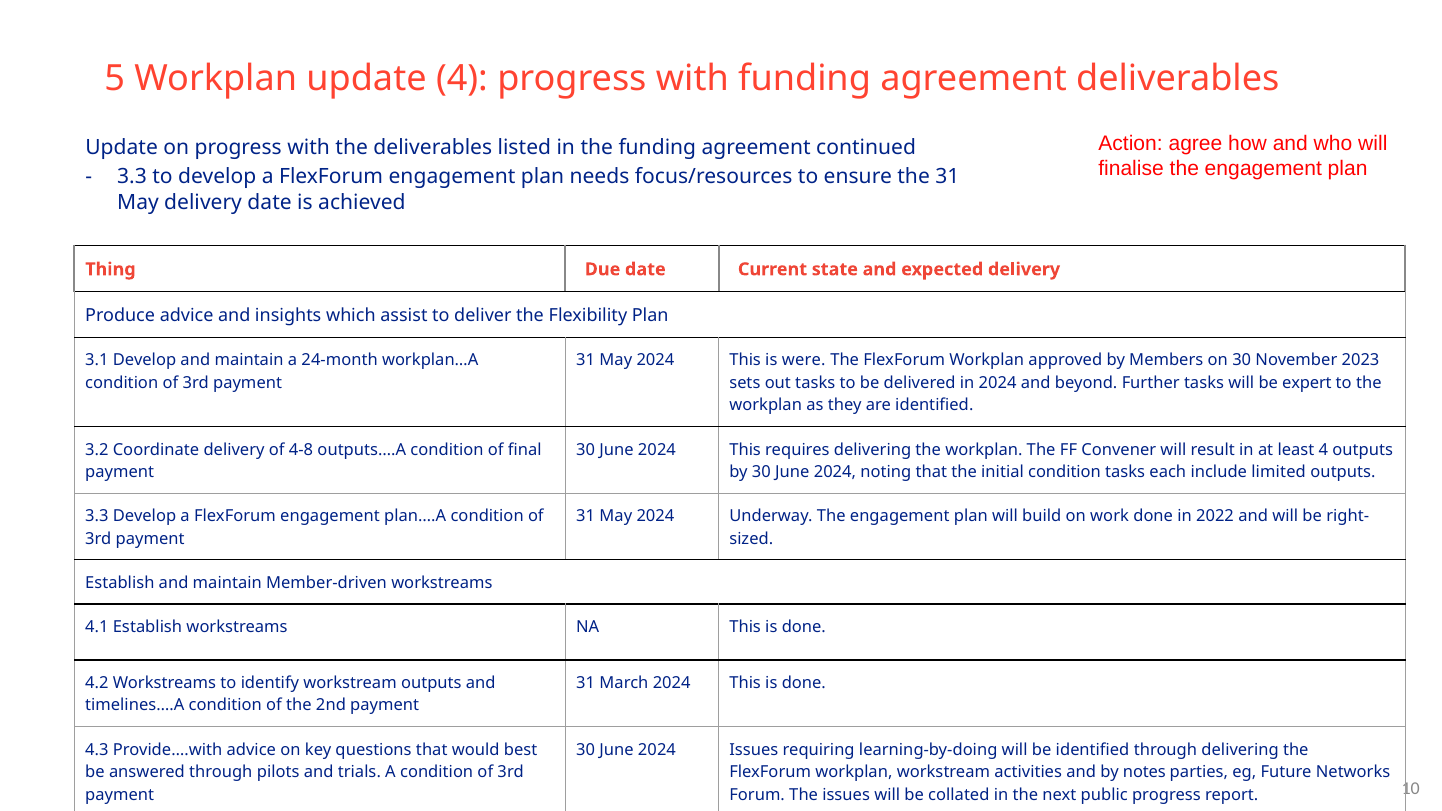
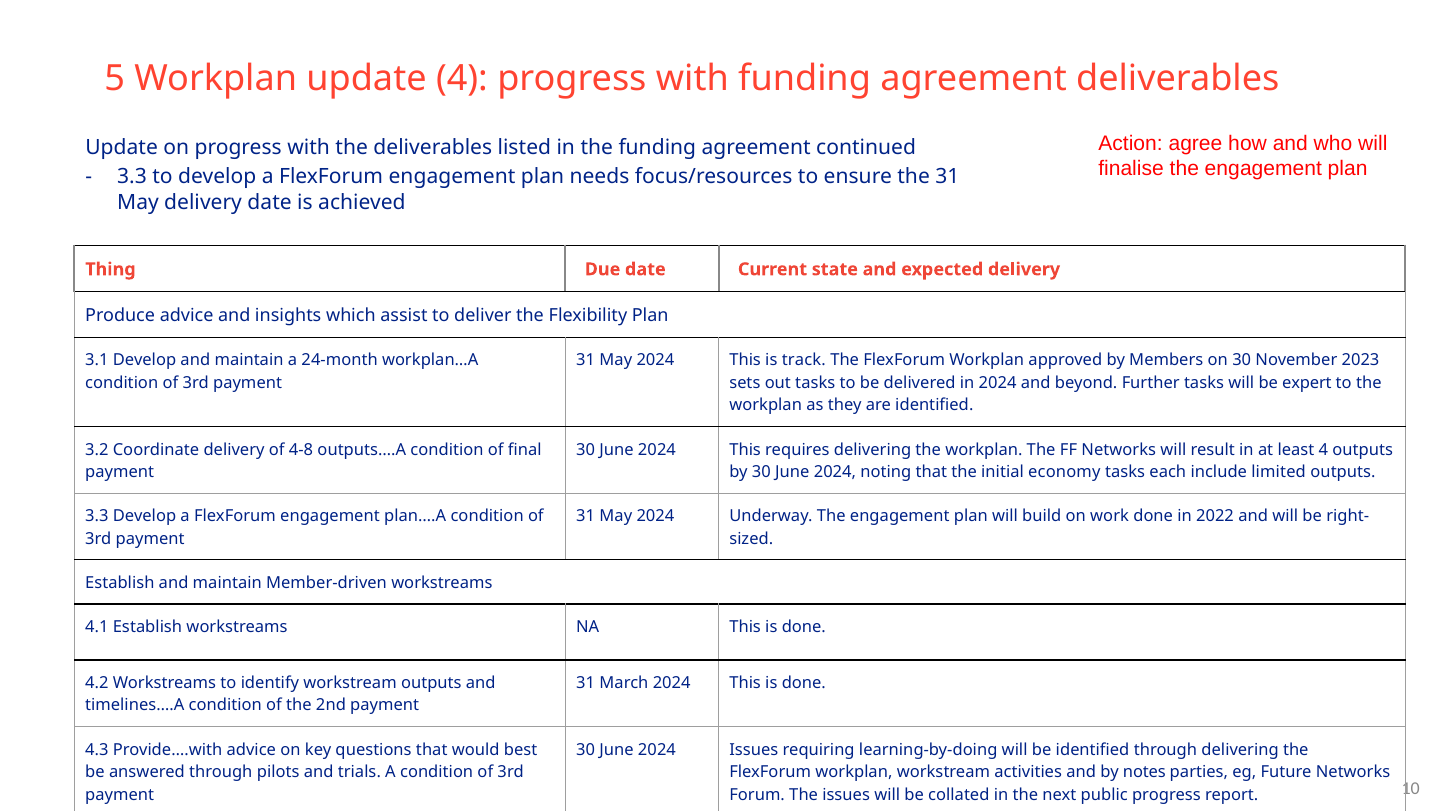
were: were -> track
FF Convener: Convener -> Networks
initial condition: condition -> economy
